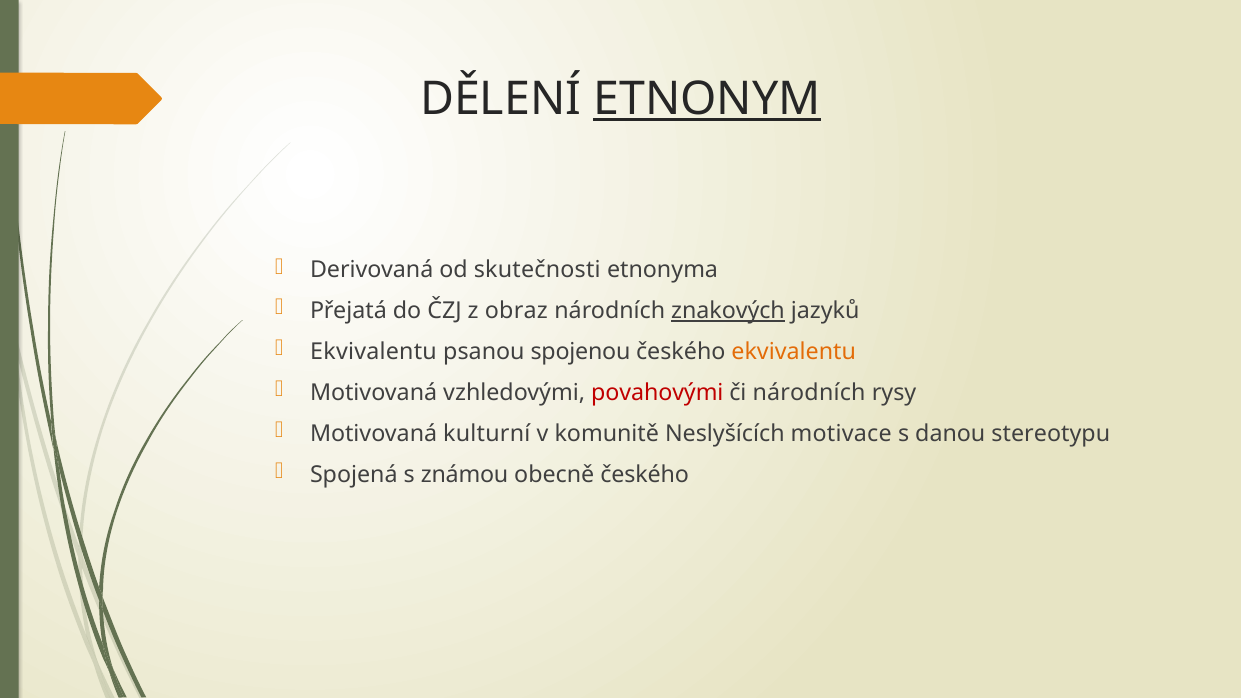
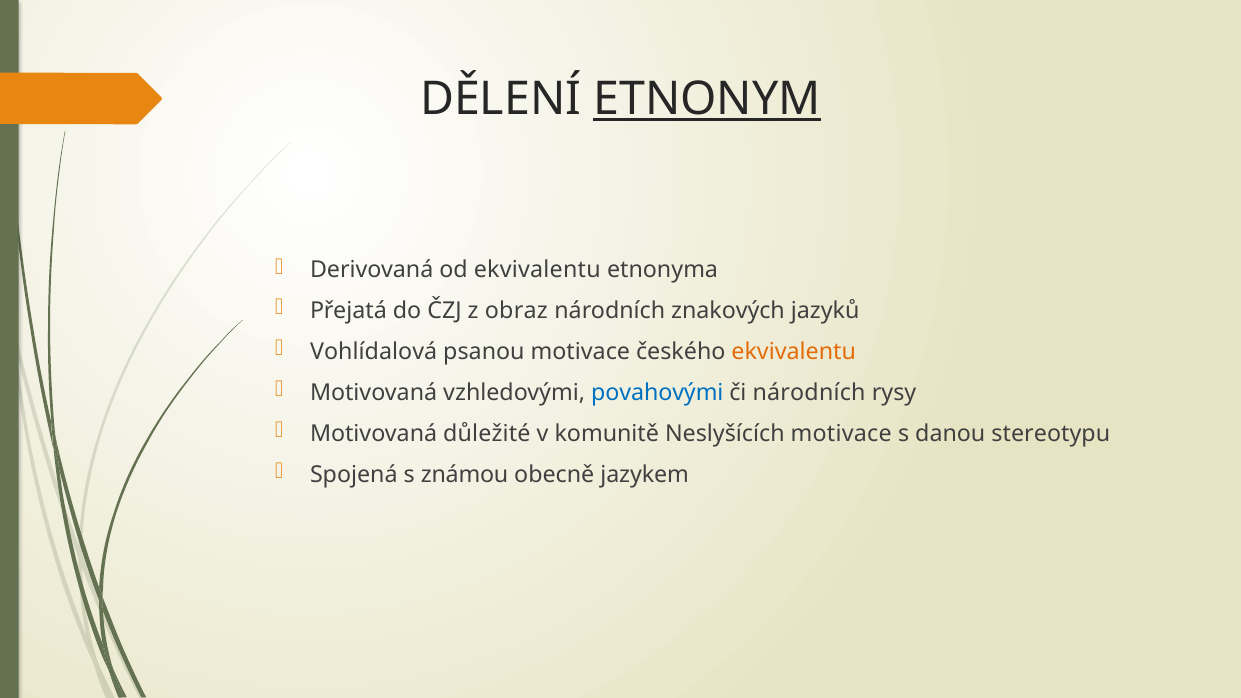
od skutečnosti: skutečnosti -> ekvivalentu
znakových underline: present -> none
Ekvivalentu at (374, 352): Ekvivalentu -> Vohlídalová
psanou spojenou: spojenou -> motivace
povahovými colour: red -> blue
kulturní: kulturní -> důležité
obecně českého: českého -> jazykem
